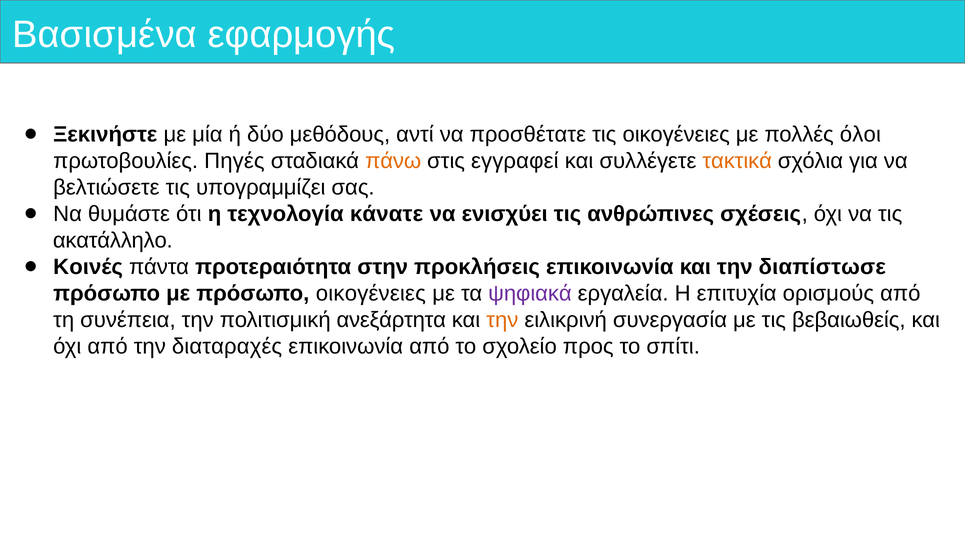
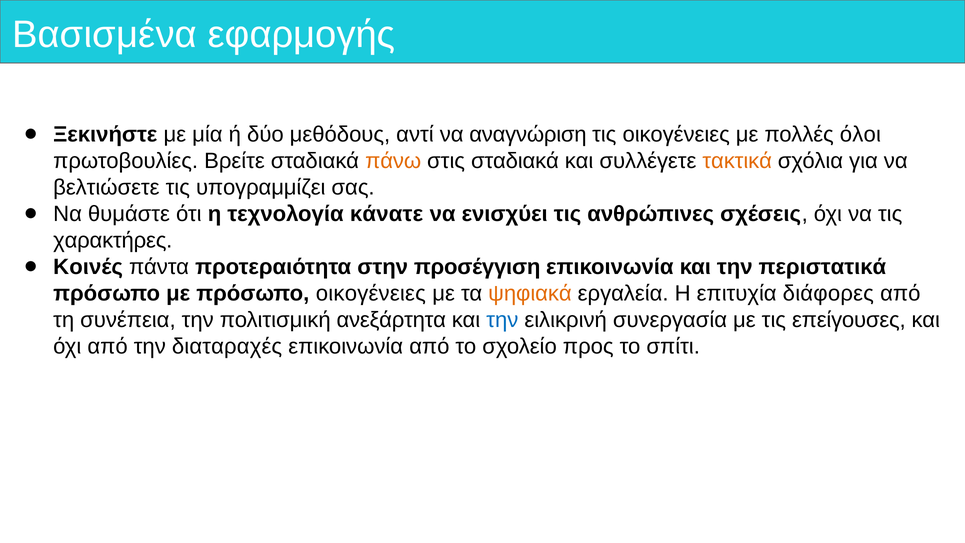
προσθέτατε: προσθέτατε -> αναγνώριση
Πηγές: Πηγές -> Βρείτε
στις εγγραφεί: εγγραφεί -> σταδιακά
ακατάλληλο: ακατάλληλο -> χαρακτήρες
προκλήσεις: προκλήσεις -> προσέγγιση
διαπίστωσε: διαπίστωσε -> περιστατικά
ψηφιακά colour: purple -> orange
ορισμούς: ορισμούς -> διάφορες
την at (502, 320) colour: orange -> blue
βεβαιωθείς: βεβαιωθείς -> επείγουσες
